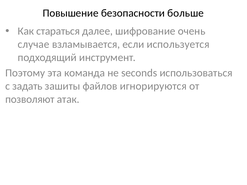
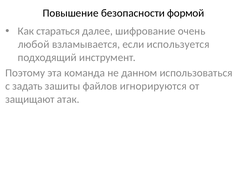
больше: больше -> формой
случае: случае -> любой
seconds: seconds -> данном
позволяют: позволяют -> защищают
